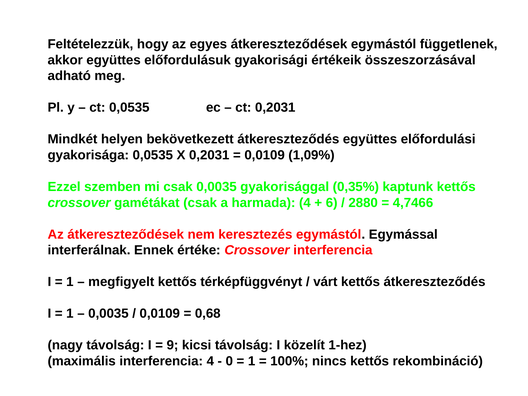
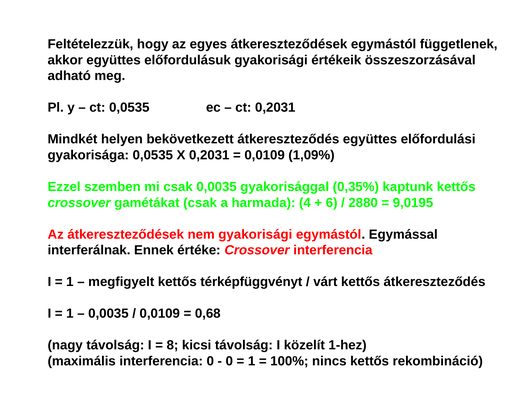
4,7466: 4,7466 -> 9,0195
nem keresztezés: keresztezés -> gyakorisági
9: 9 -> 8
interferencia 4: 4 -> 0
